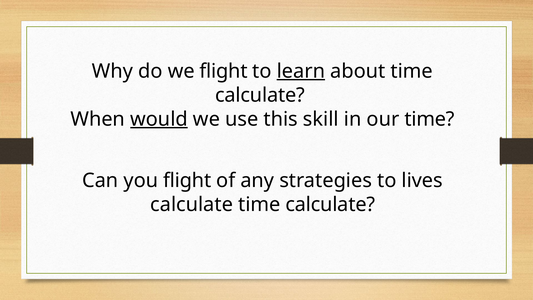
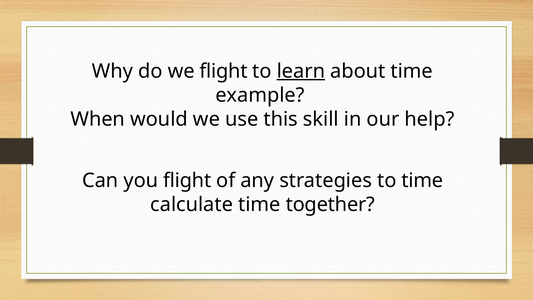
calculate at (260, 95): calculate -> example
would underline: present -> none
our time: time -> help
to lives: lives -> time
calculate time calculate: calculate -> together
